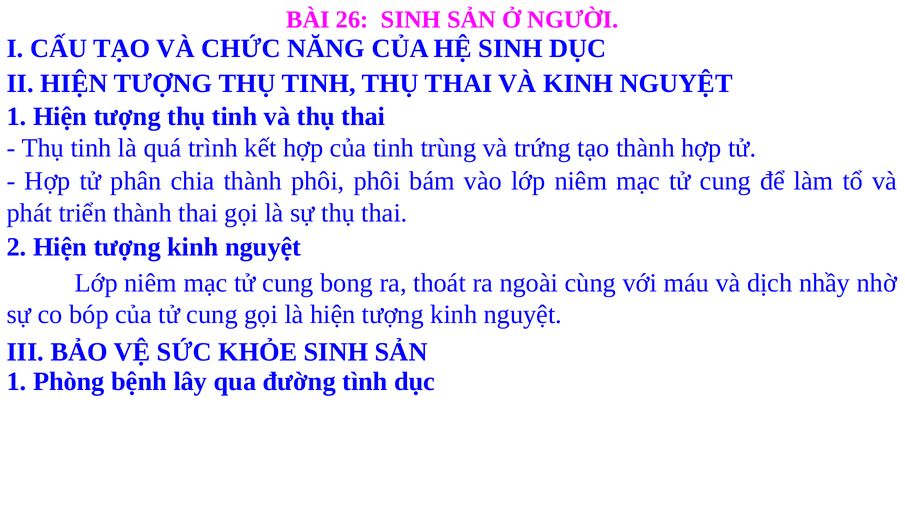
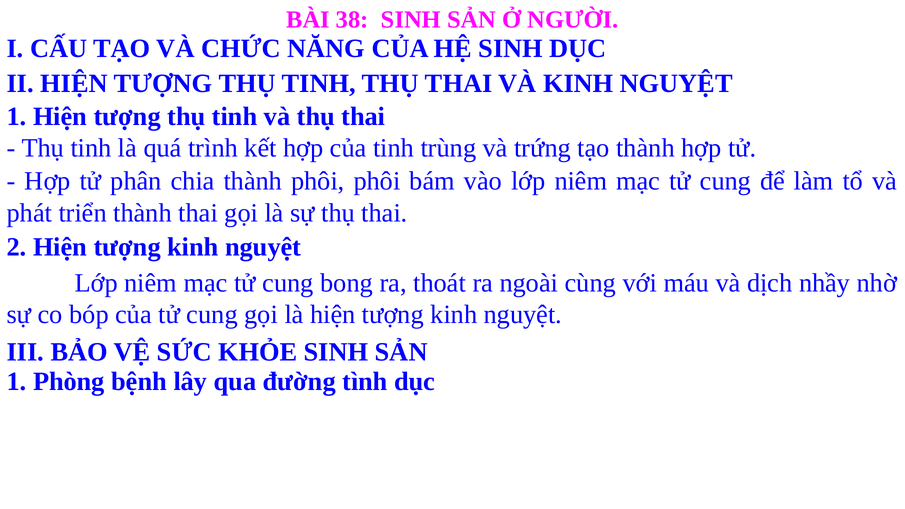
26: 26 -> 38
